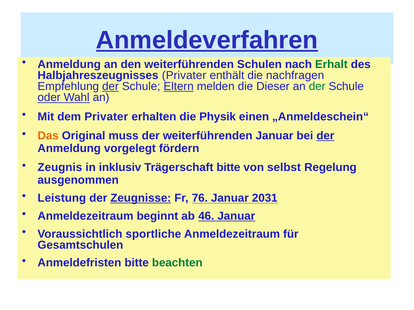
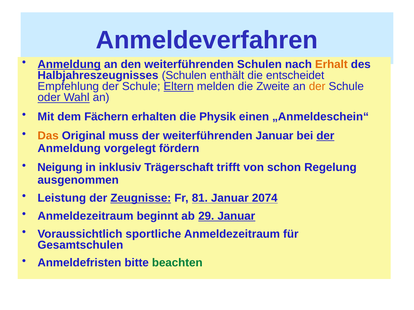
Anmeldeverfahren underline: present -> none
Anmeldung at (69, 65) underline: none -> present
Erhalt colour: green -> orange
Halbjahreszeugnisses Privater: Privater -> Schulen
nachfragen: nachfragen -> entscheidet
der at (110, 87) underline: present -> none
Dieser: Dieser -> Zweite
der at (317, 87) colour: green -> orange
dem Privater: Privater -> Fächern
Zeugnis: Zeugnis -> Neigung
Trägerschaft bitte: bitte -> trifft
selbst: selbst -> schon
76: 76 -> 81
2031: 2031 -> 2074
46: 46 -> 29
